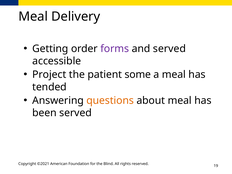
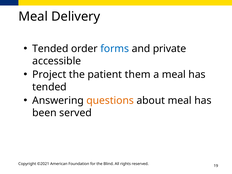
Getting at (50, 49): Getting -> Tended
forms colour: purple -> blue
and served: served -> private
some: some -> them
